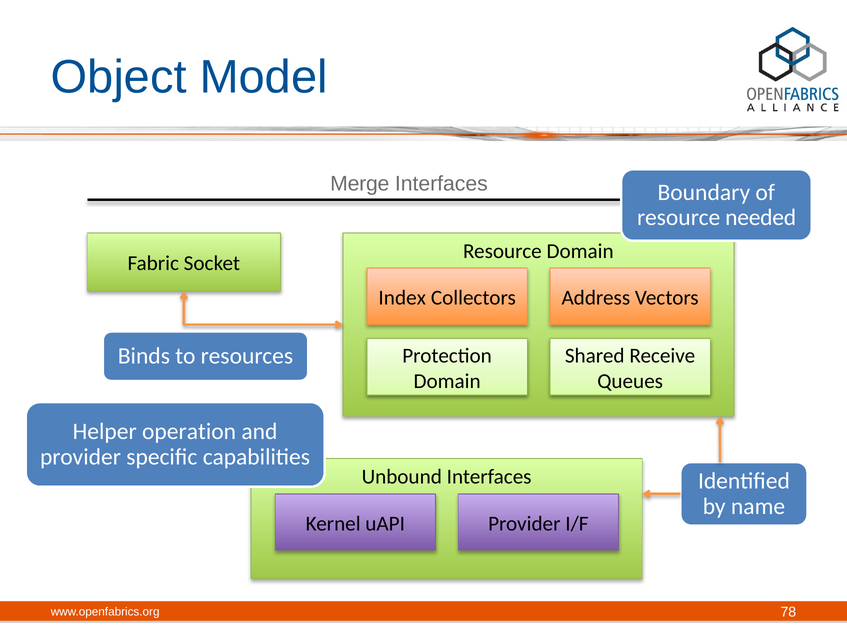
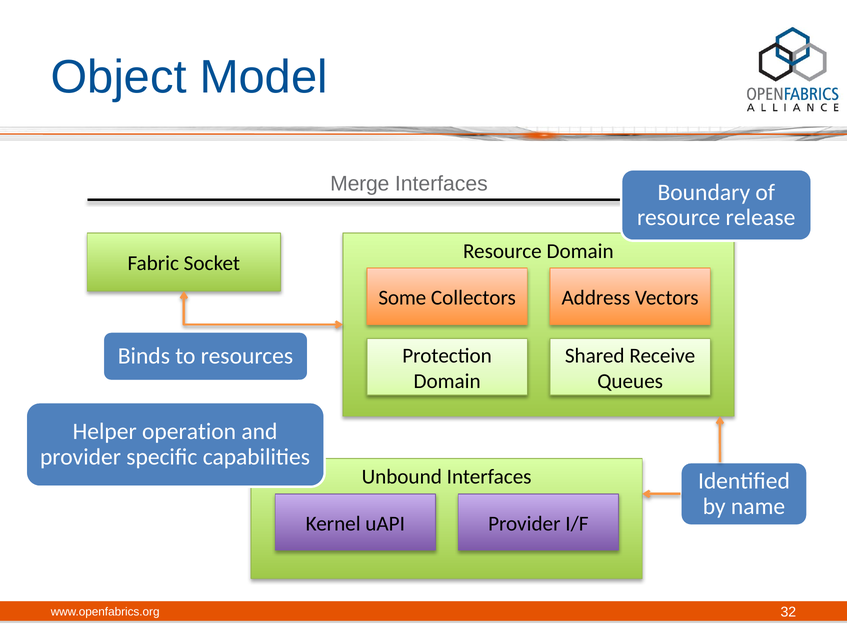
needed: needed -> release
Index: Index -> Some
78: 78 -> 32
